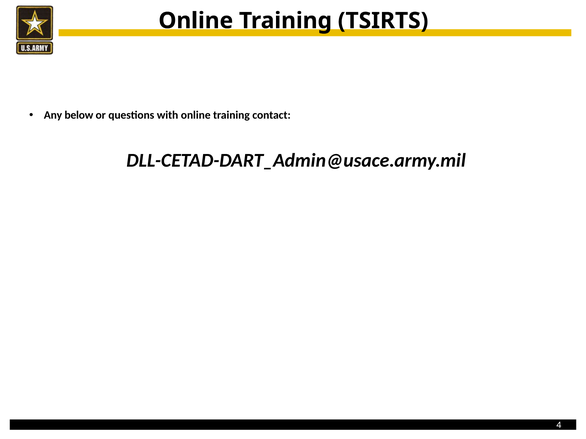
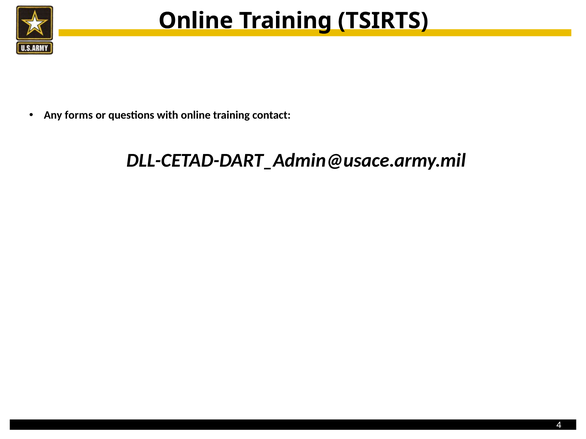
below: below -> forms
